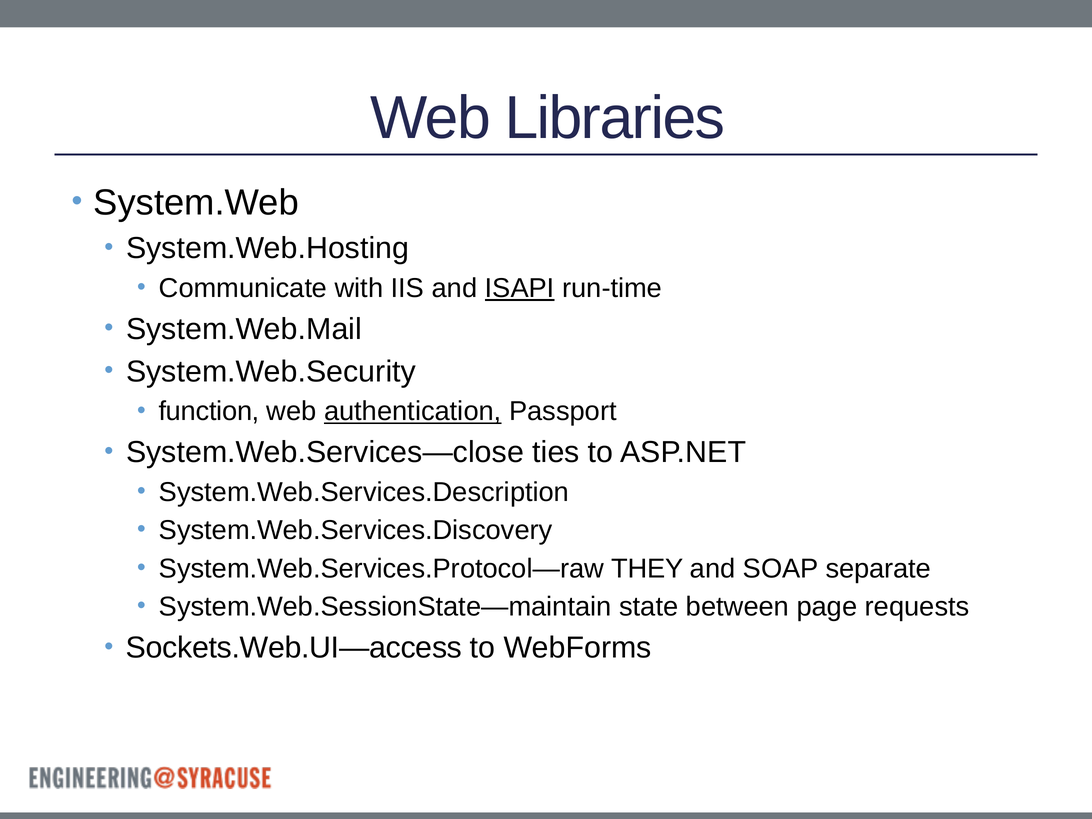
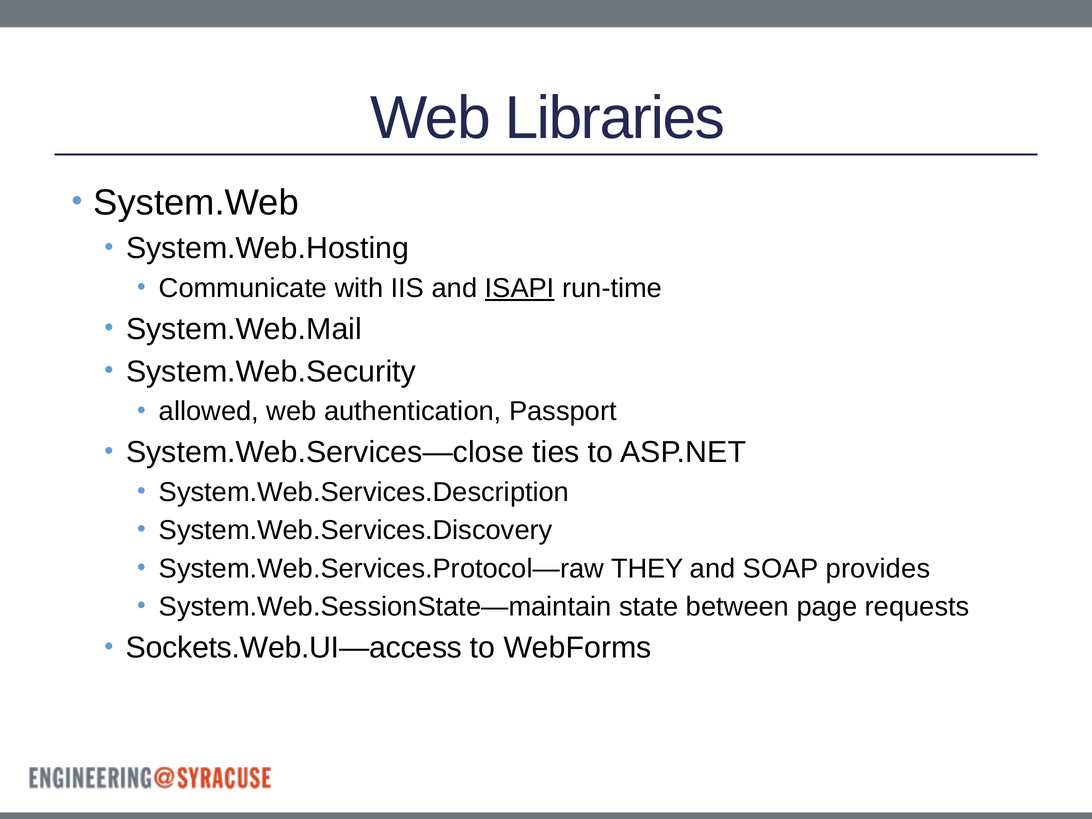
function: function -> allowed
authentication underline: present -> none
separate: separate -> provides
